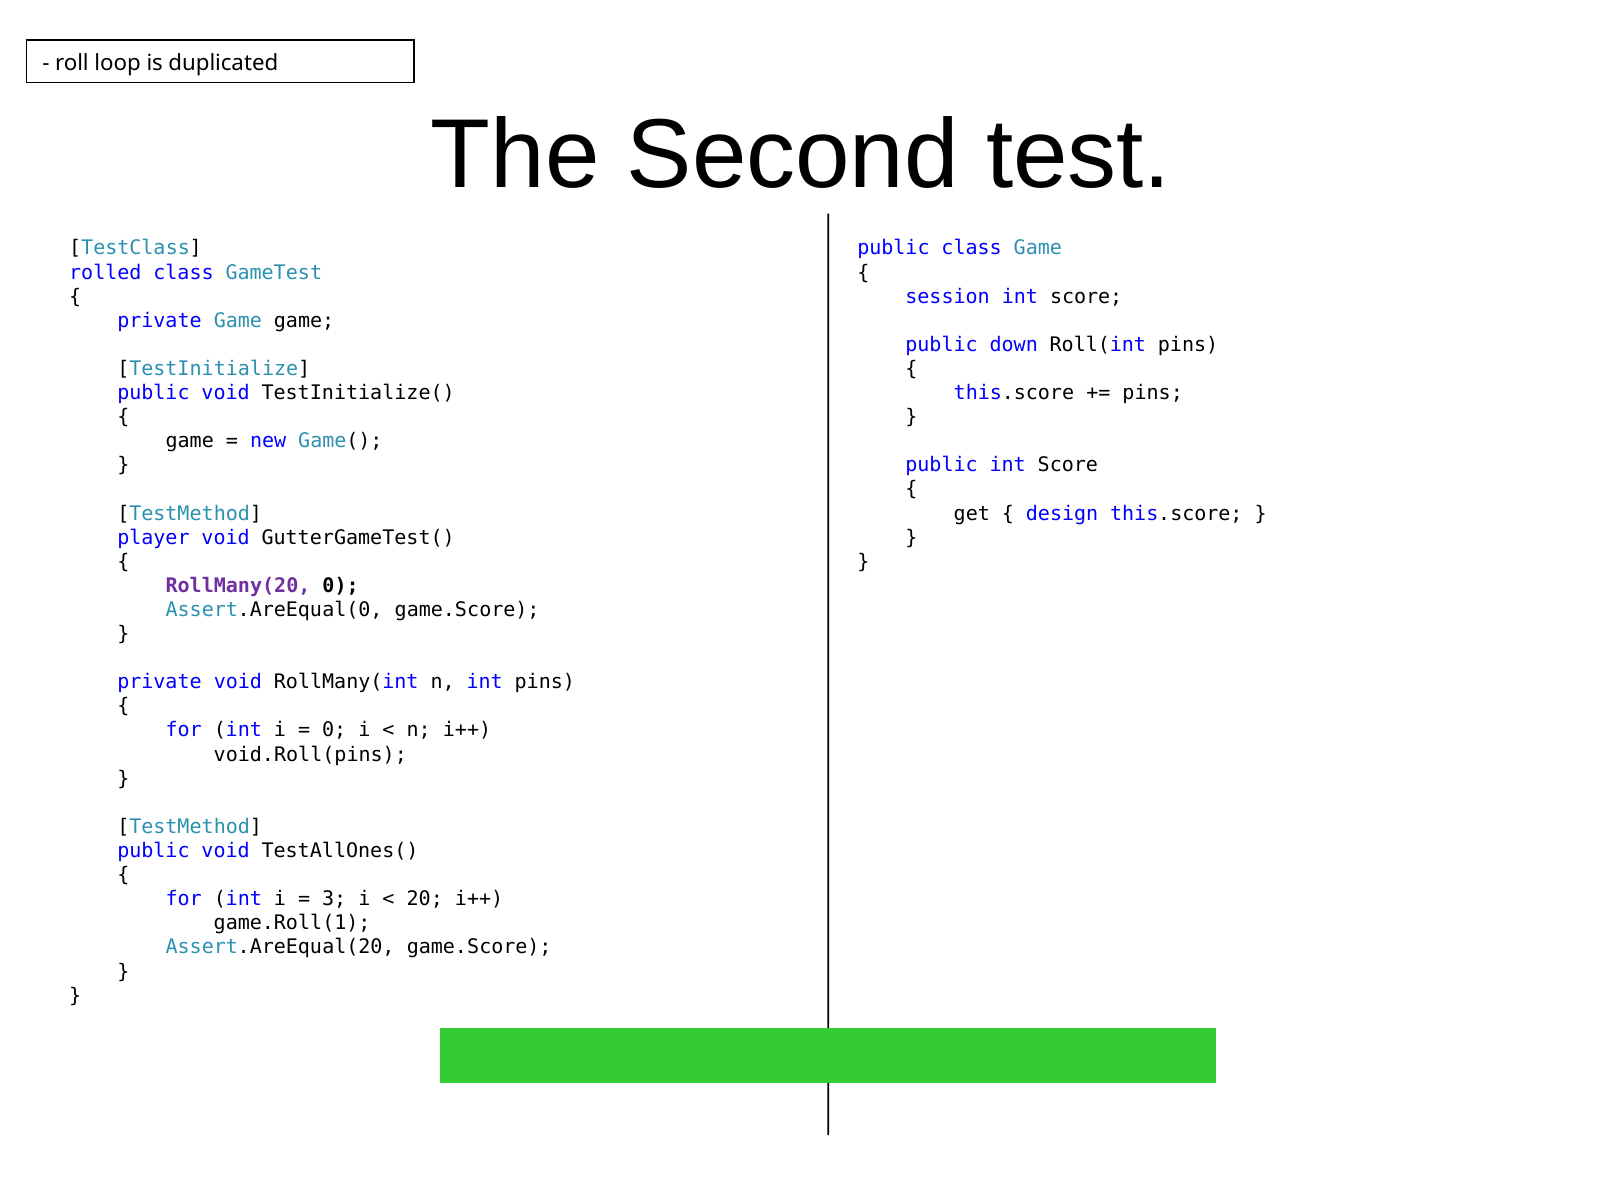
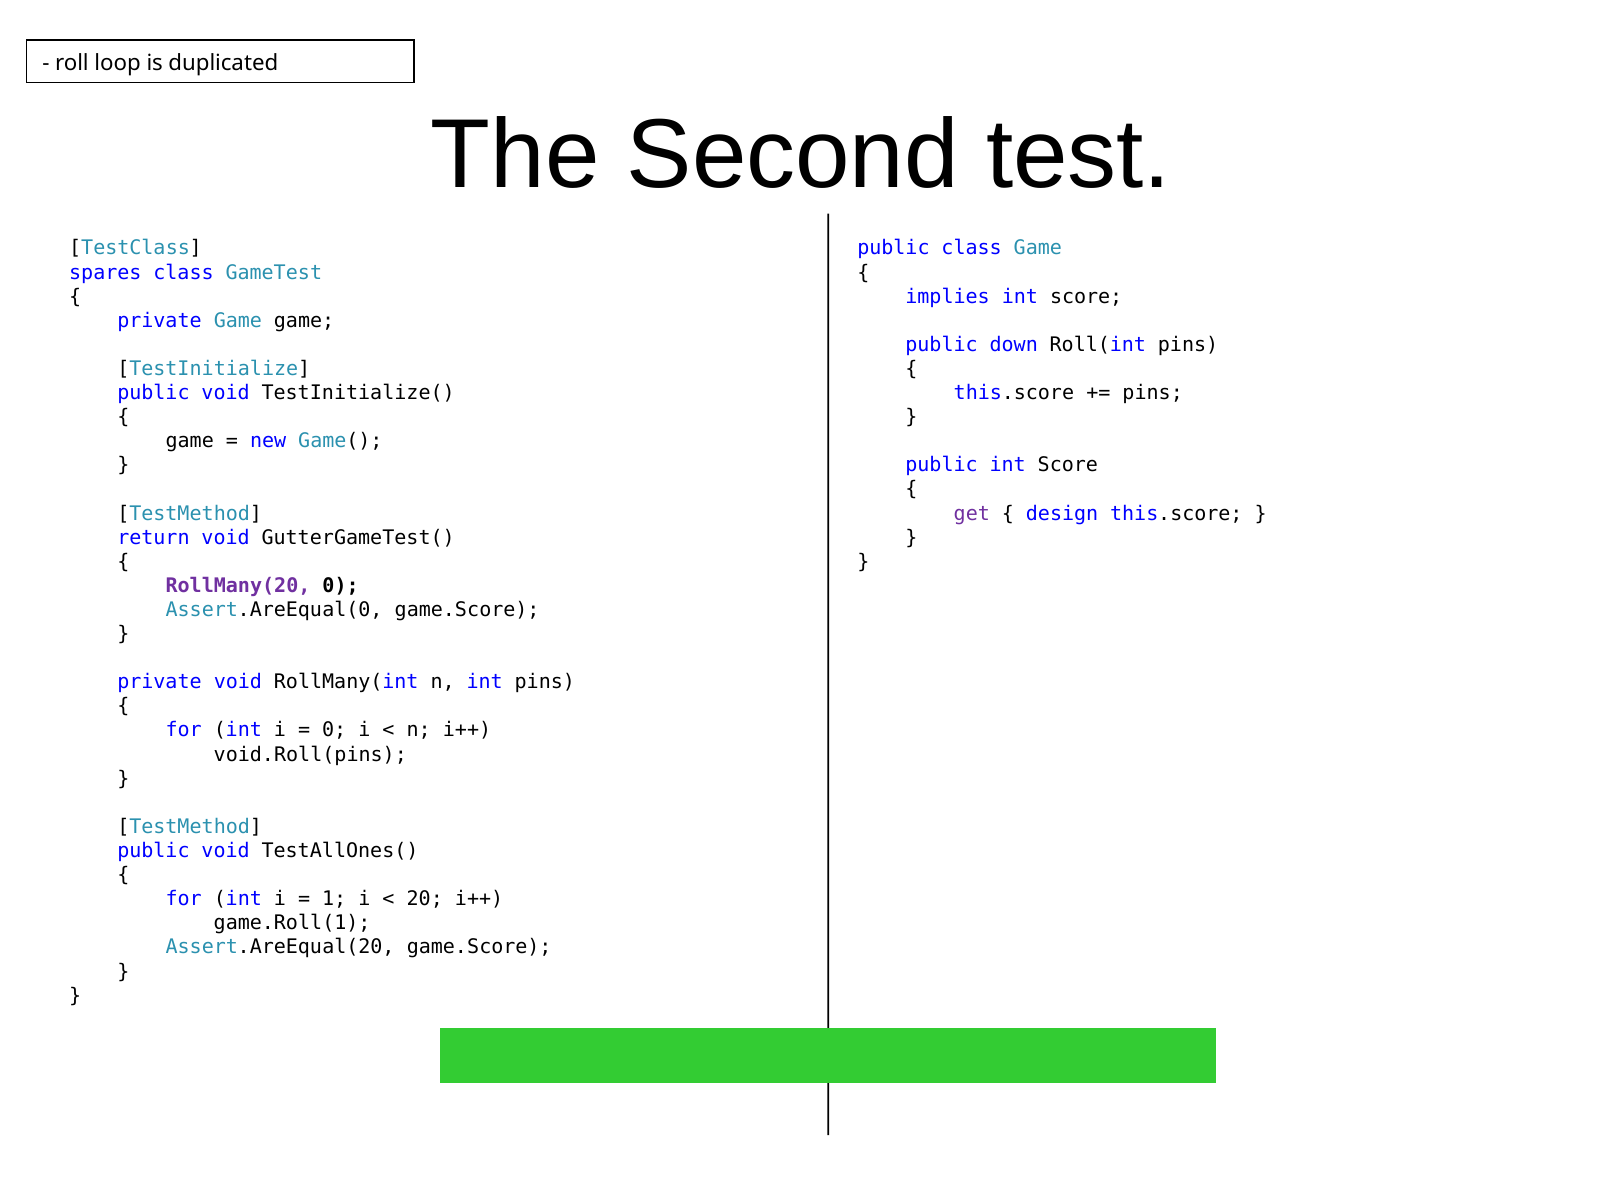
rolled: rolled -> spares
session: session -> implies
get colour: black -> purple
player: player -> return
3: 3 -> 1
